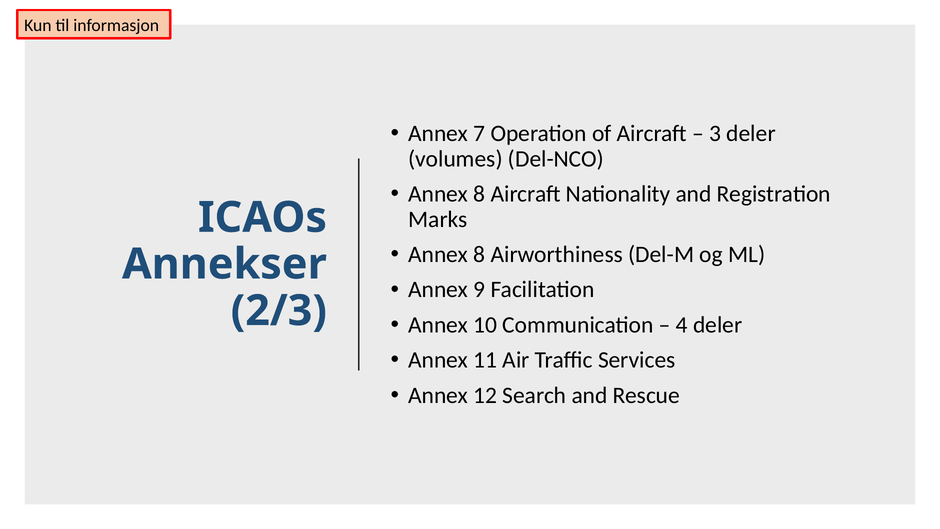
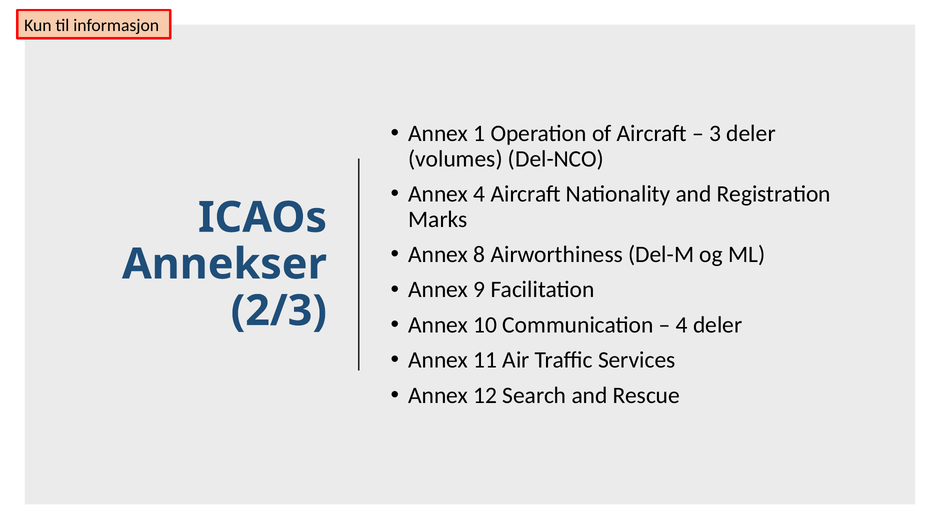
7: 7 -> 1
8 at (479, 194): 8 -> 4
